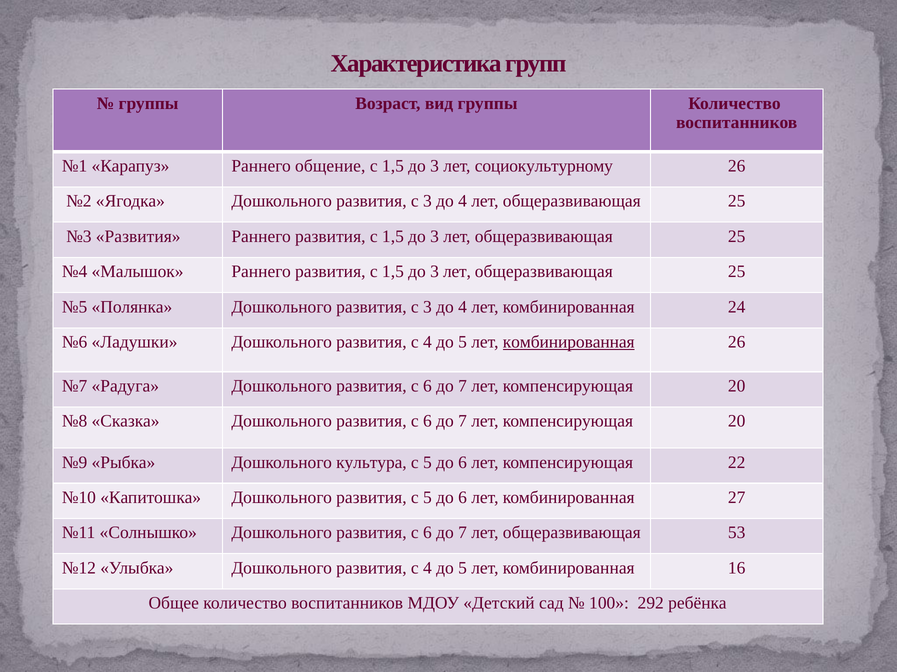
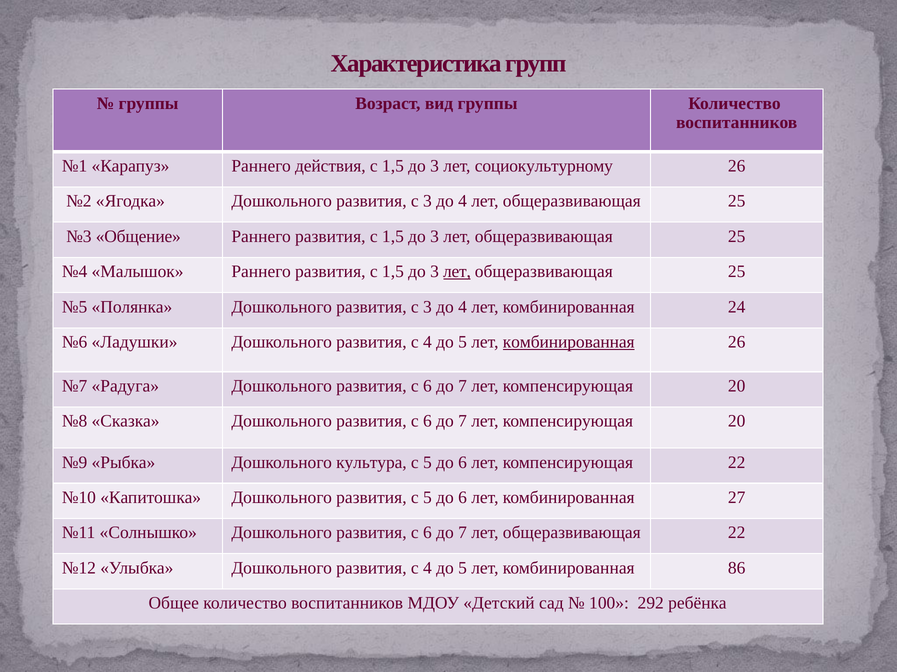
общение: общение -> действия
№3 Развития: Развития -> Общение
лет at (457, 272) underline: none -> present
общеразвивающая 53: 53 -> 22
16: 16 -> 86
